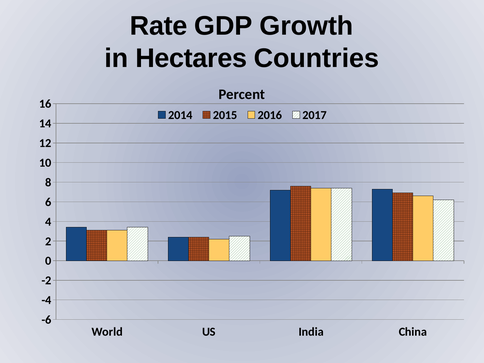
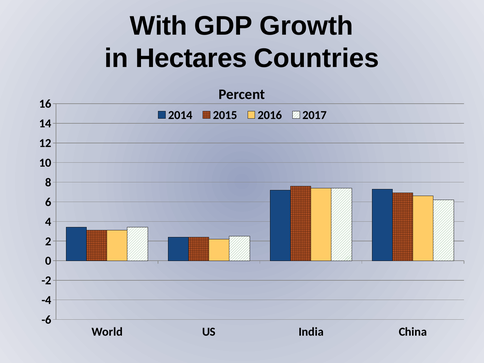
Rate: Rate -> With
